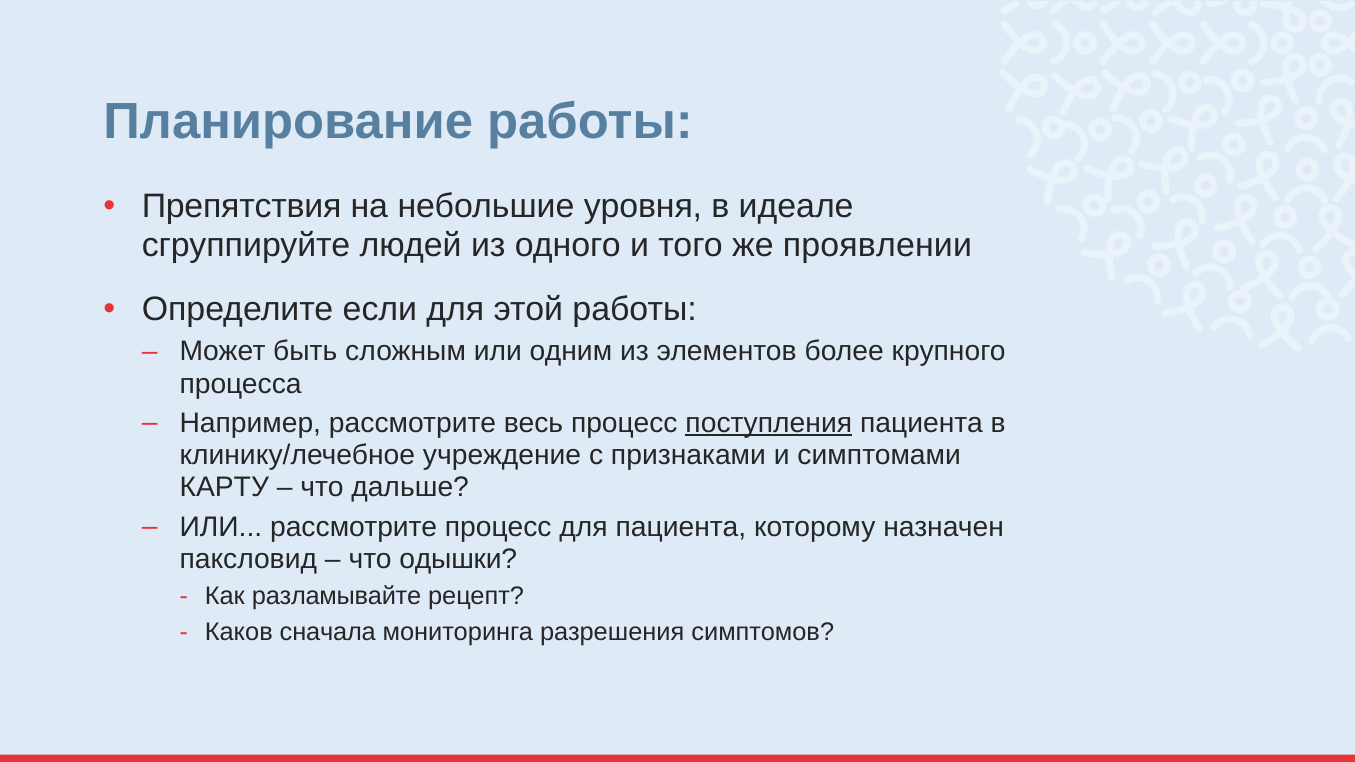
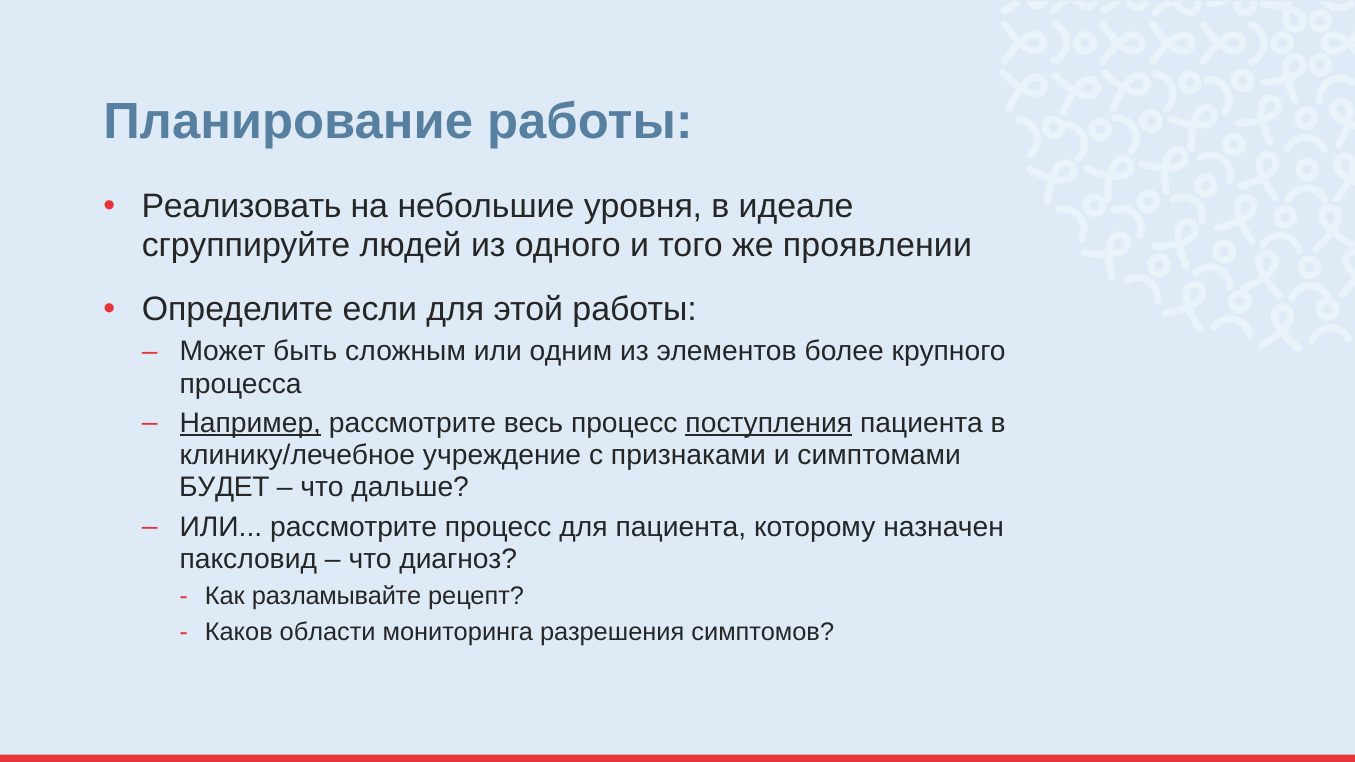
Препятствия: Препятствия -> Реализовать
Например underline: none -> present
КАРТУ: КАРТУ -> БУДЕТ
одышки: одышки -> диагноз
сначала: сначала -> области
